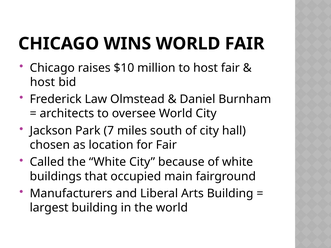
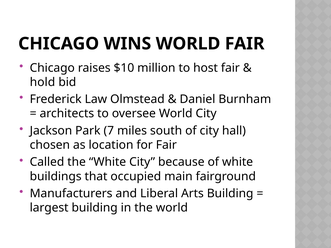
host at (42, 82): host -> hold
